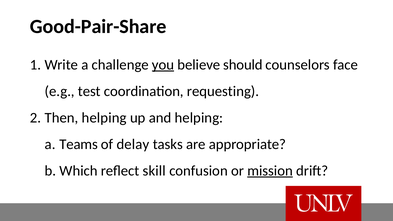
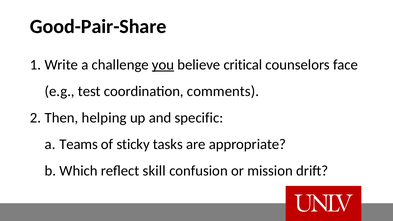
should: should -> critical
requesting: requesting -> comments
and helping: helping -> specific
delay: delay -> sticky
mission underline: present -> none
